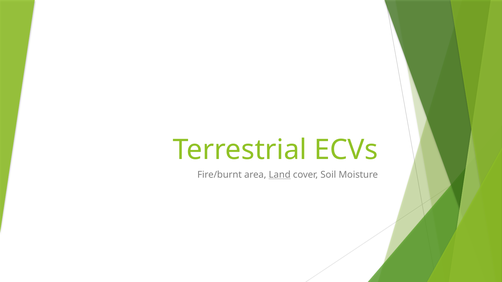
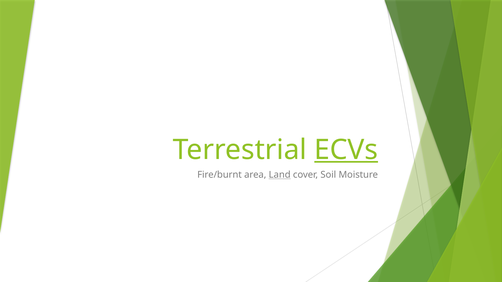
ECVs underline: none -> present
